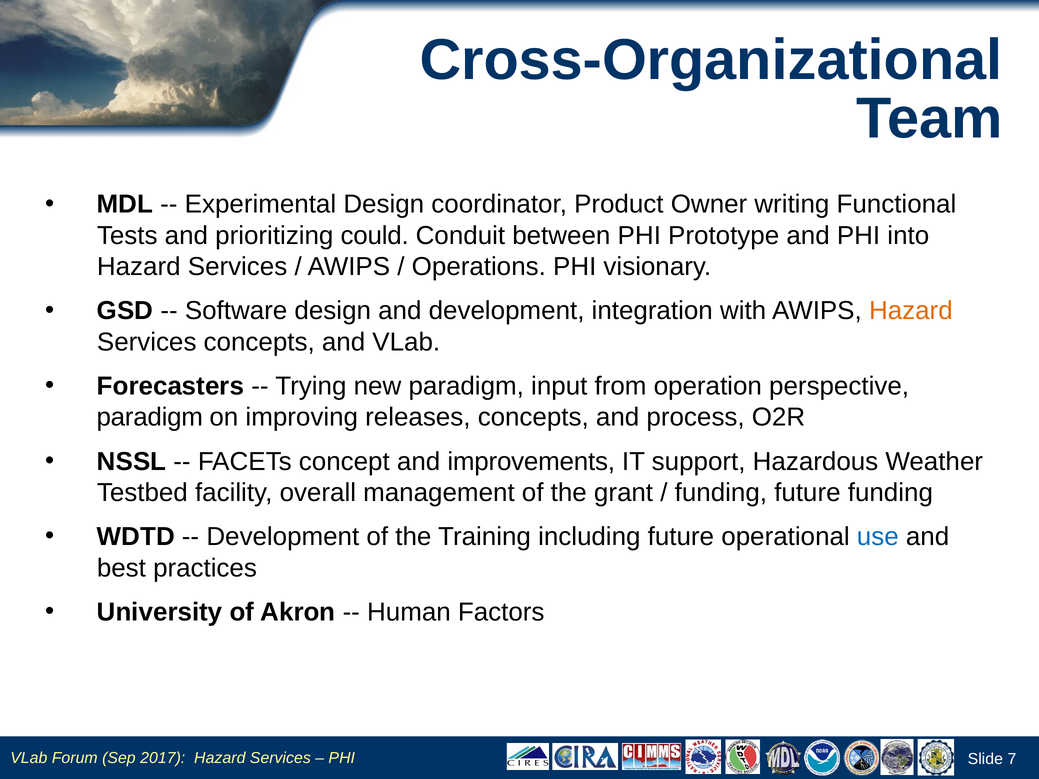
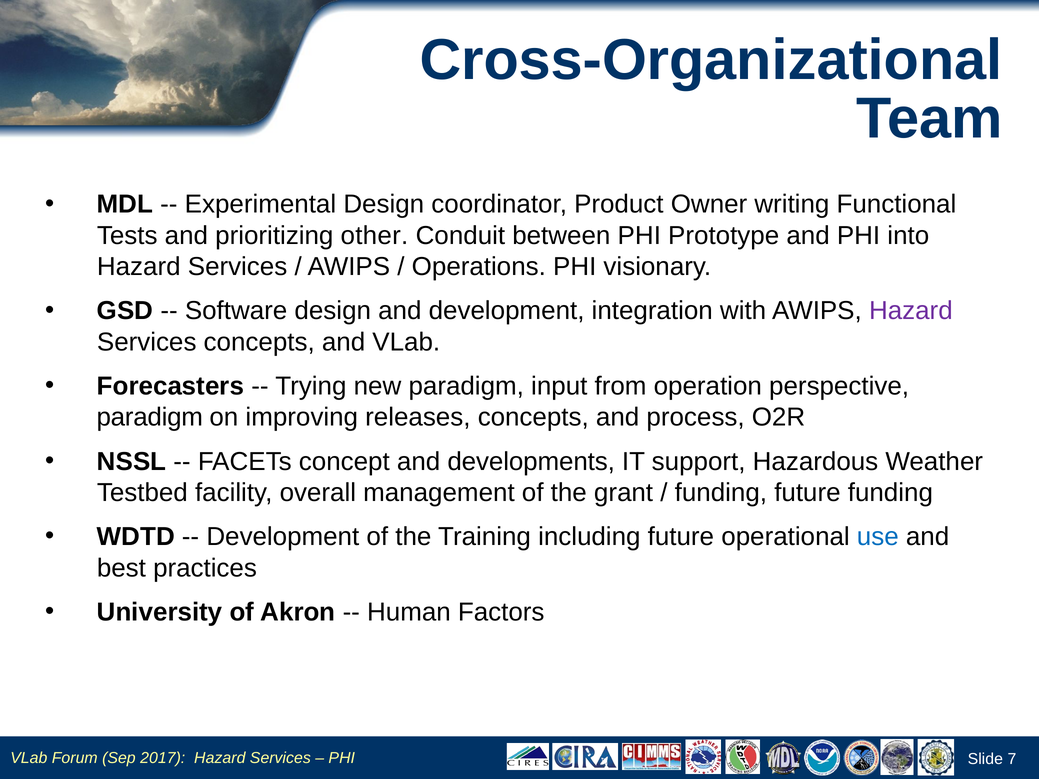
could: could -> other
Hazard at (911, 311) colour: orange -> purple
improvements: improvements -> developments
